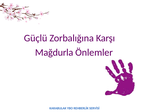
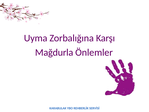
Güçlü: Güçlü -> Uyma
